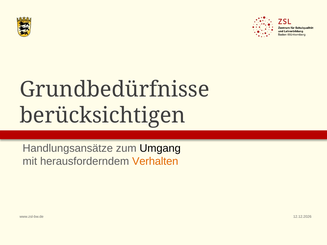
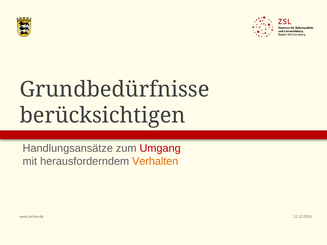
Umgang colour: black -> red
